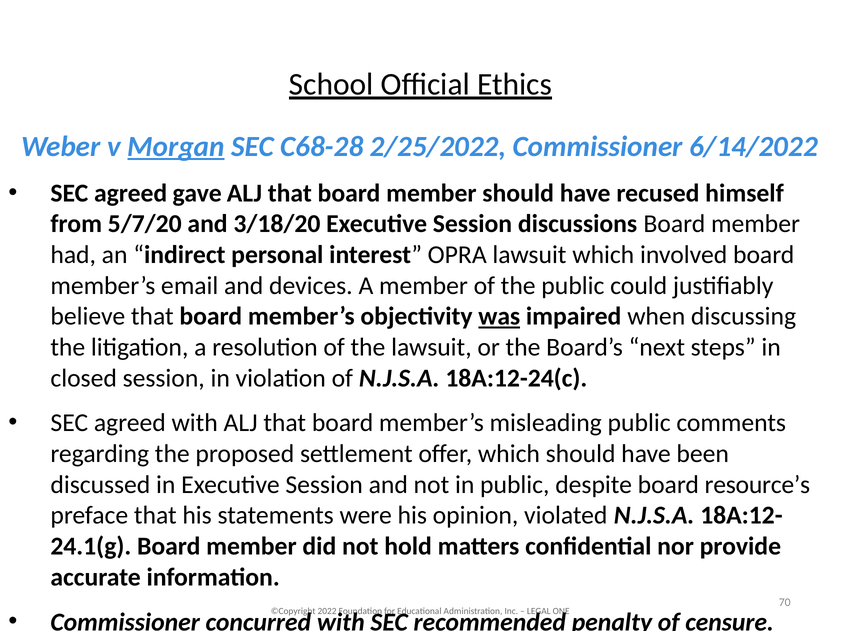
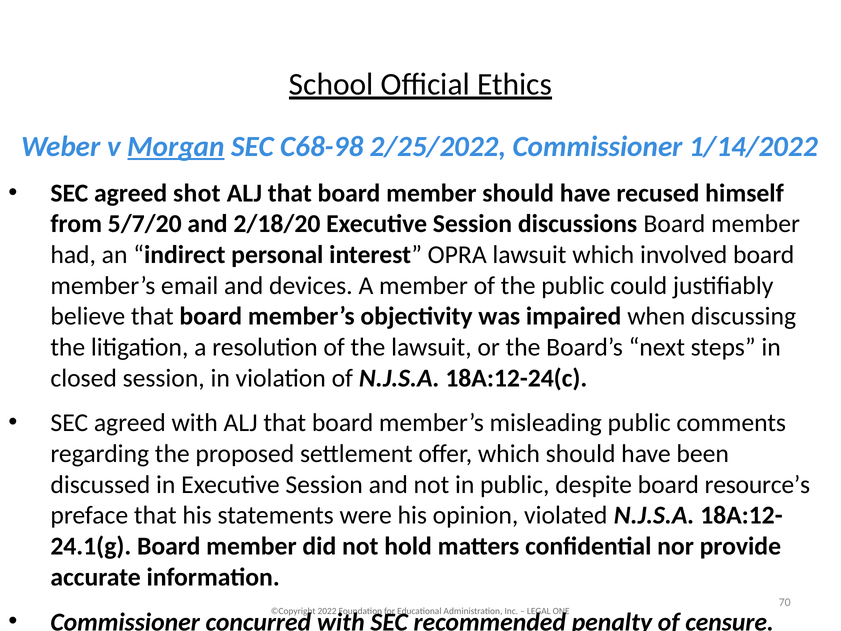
C68-28: C68-28 -> C68-98
6/14/2022: 6/14/2022 -> 1/14/2022
gave: gave -> shot
3/18/20: 3/18/20 -> 2/18/20
was underline: present -> none
